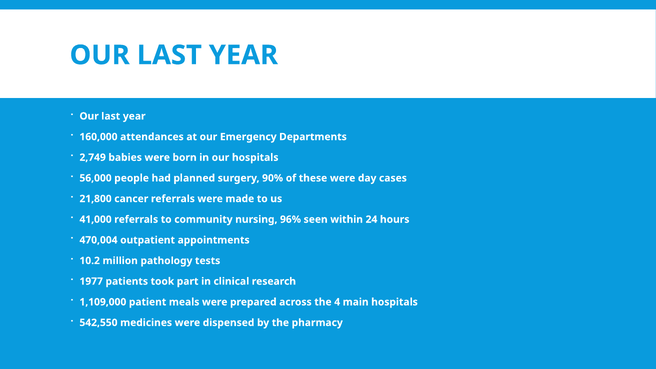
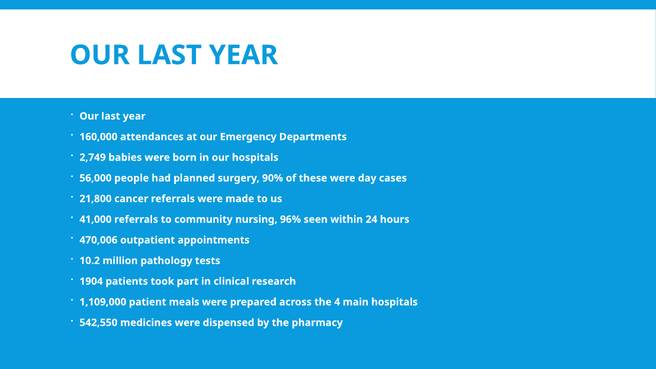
470,004: 470,004 -> 470,006
1977: 1977 -> 1904
